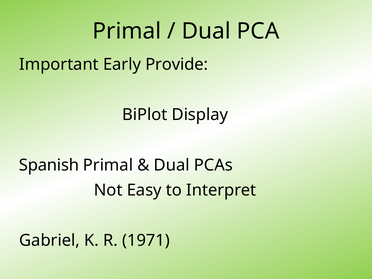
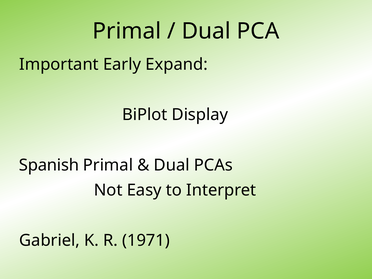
Provide: Provide -> Expand
